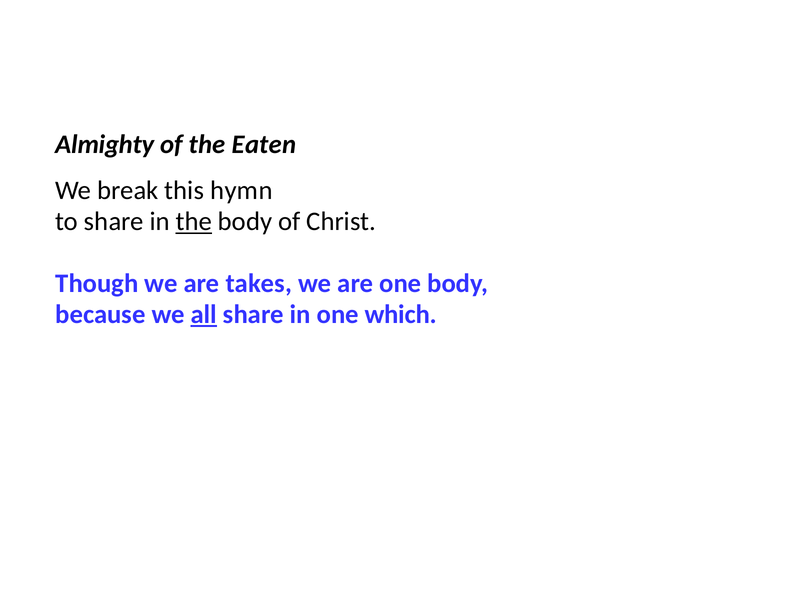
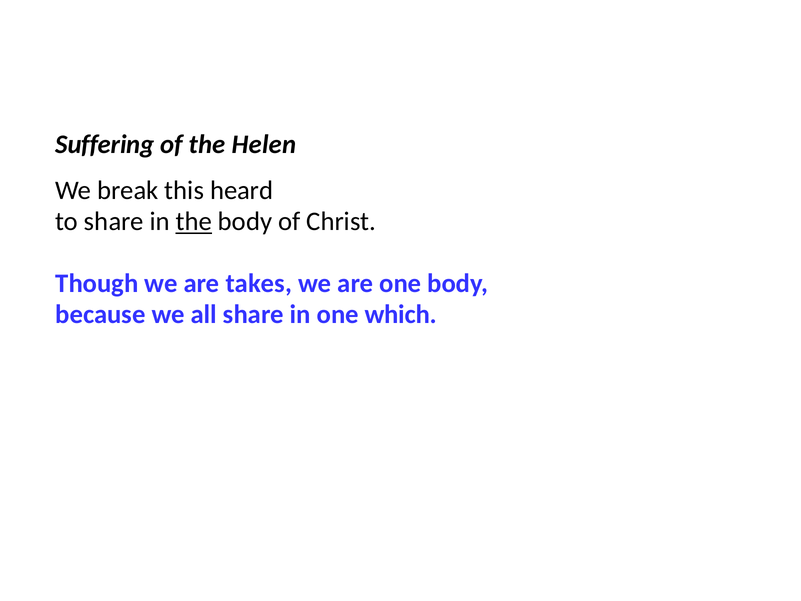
Almighty: Almighty -> Suffering
Eaten: Eaten -> Helen
hymn: hymn -> heard
all underline: present -> none
